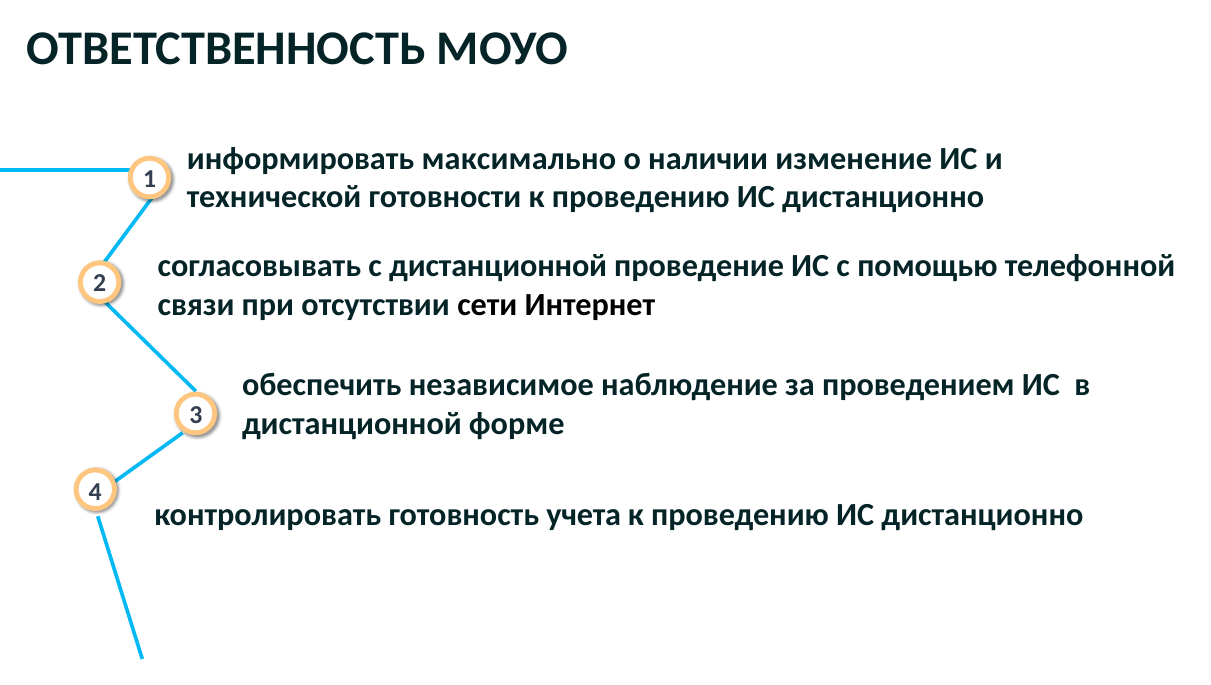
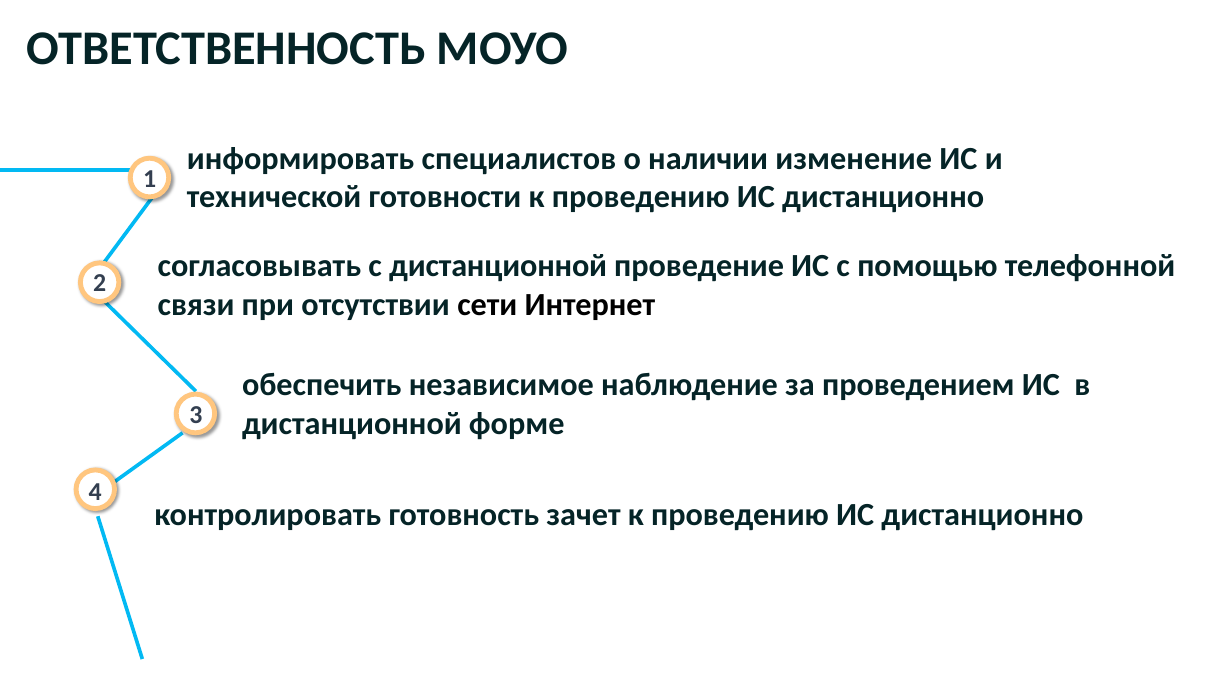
максимально: максимально -> специалистов
учета: учета -> зачет
